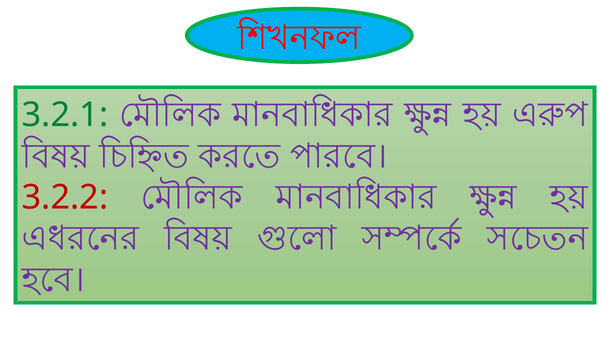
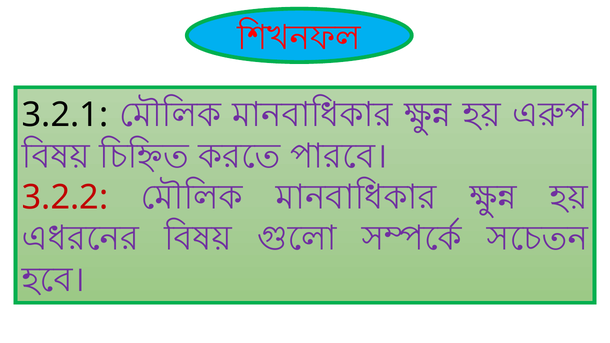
3.2.1 colour: green -> black
